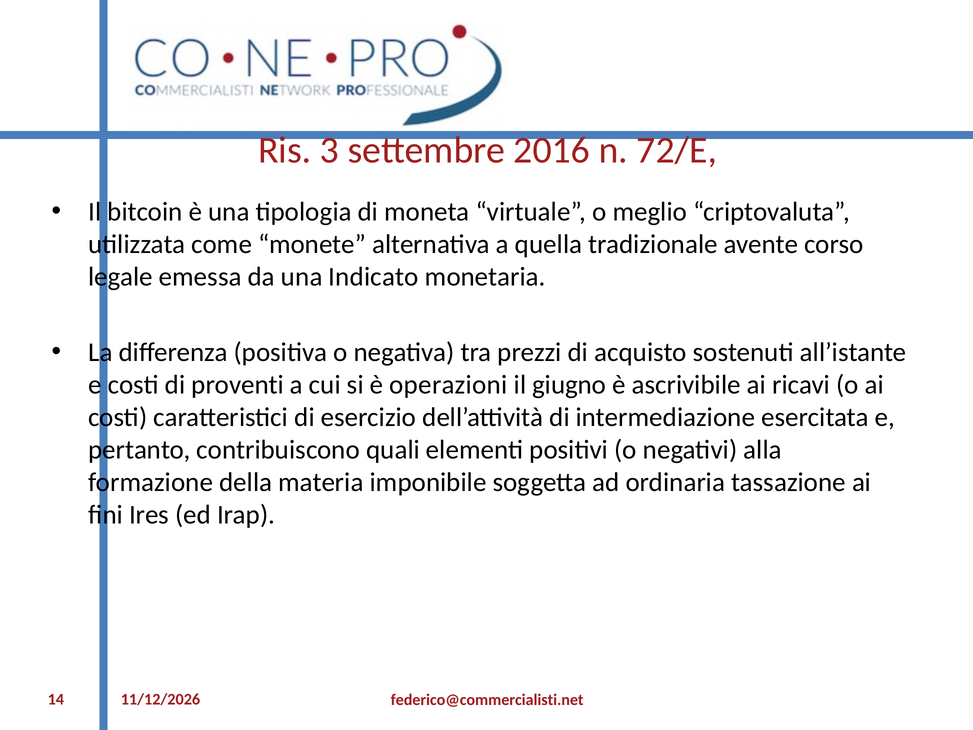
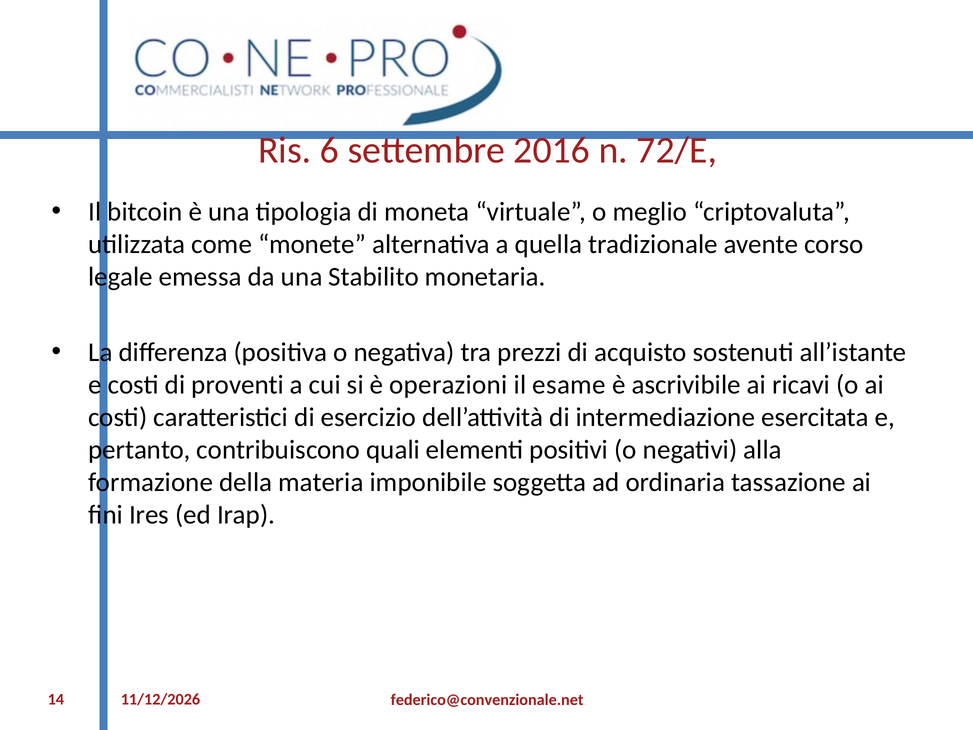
3: 3 -> 6
Indicato: Indicato -> Stabilito
giugno: giugno -> esame
federico@commercialisti.net: federico@commercialisti.net -> federico@convenzionale.net
